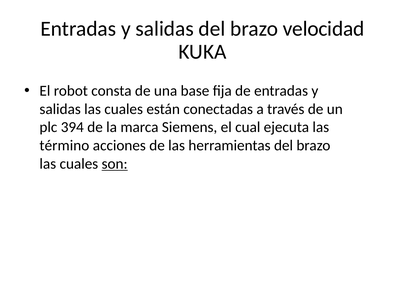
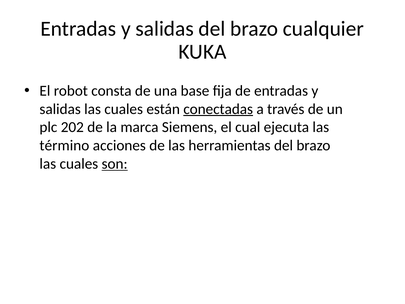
velocidad: velocidad -> cualquier
conectadas underline: none -> present
394: 394 -> 202
